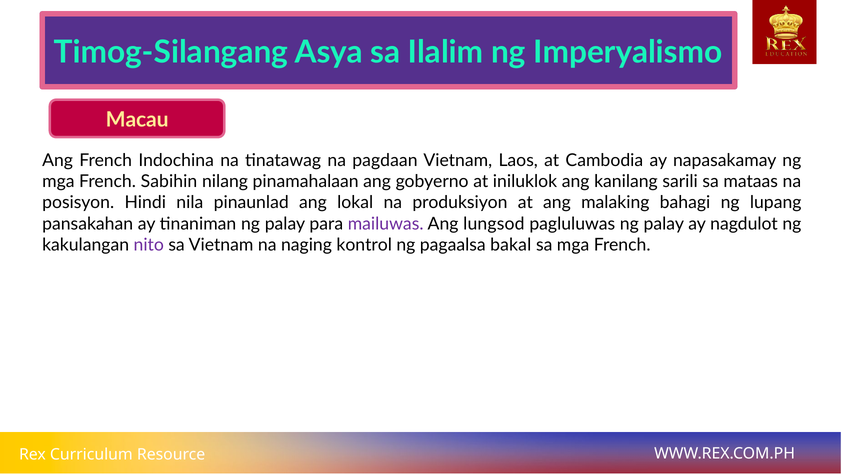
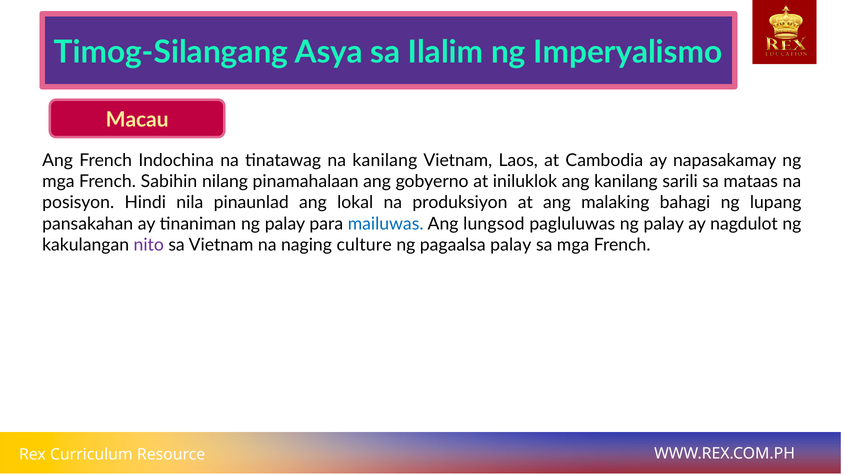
na pagdaan: pagdaan -> kanilang
mailuwas colour: purple -> blue
kontrol: kontrol -> culture
pagaalsa bakal: bakal -> palay
